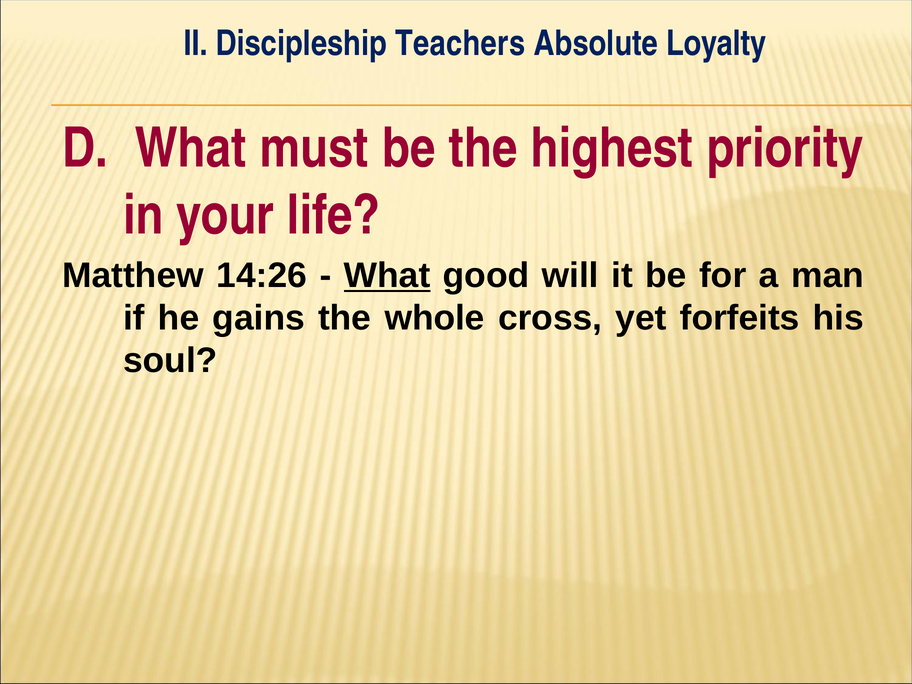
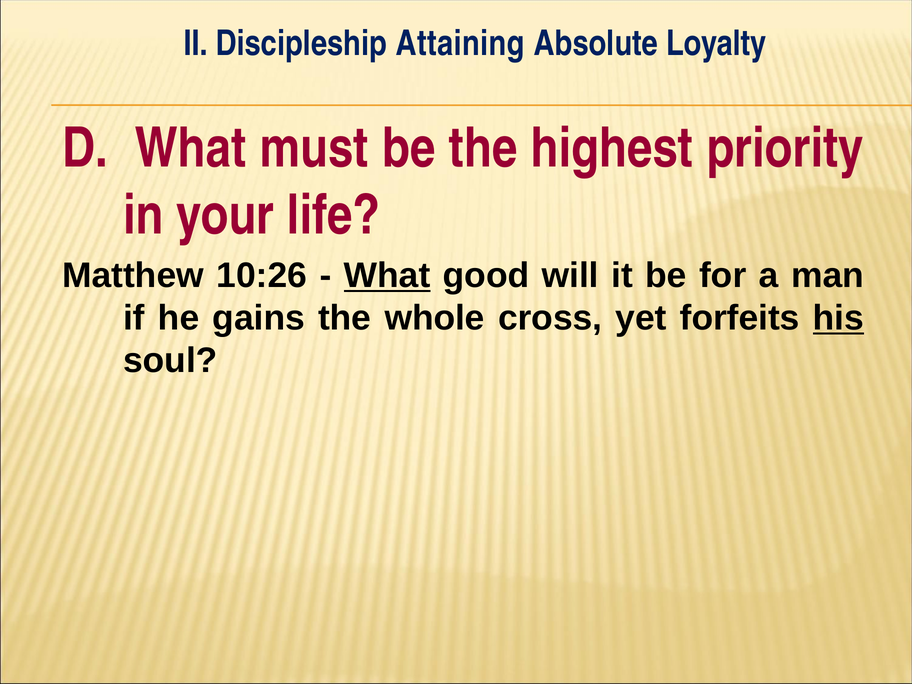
Teachers: Teachers -> Attaining
14:26: 14:26 -> 10:26
his underline: none -> present
